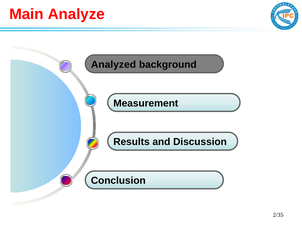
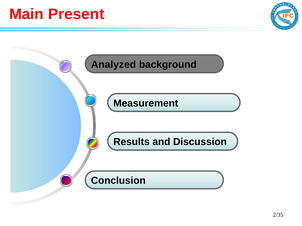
Analyze: Analyze -> Present
